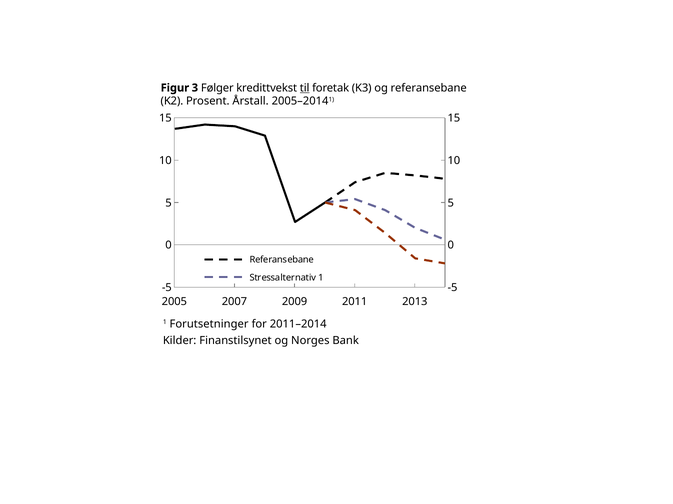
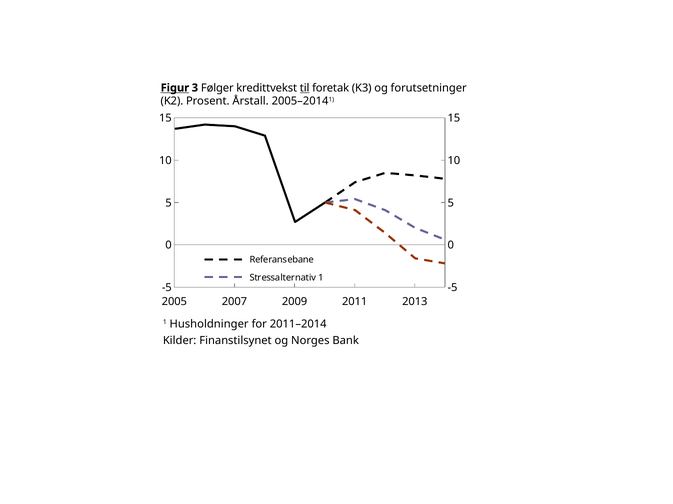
Figur underline: none -> present
og referansebane: referansebane -> forutsetninger
Forutsetninger: Forutsetninger -> Husholdninger
